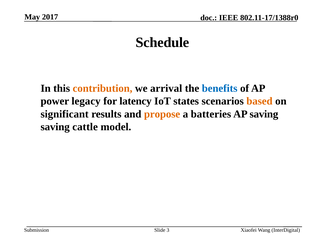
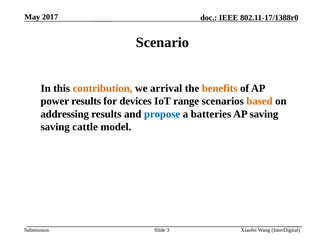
Schedule: Schedule -> Scenario
benefits colour: blue -> orange
power legacy: legacy -> results
latency: latency -> devices
states: states -> range
significant: significant -> addressing
propose colour: orange -> blue
